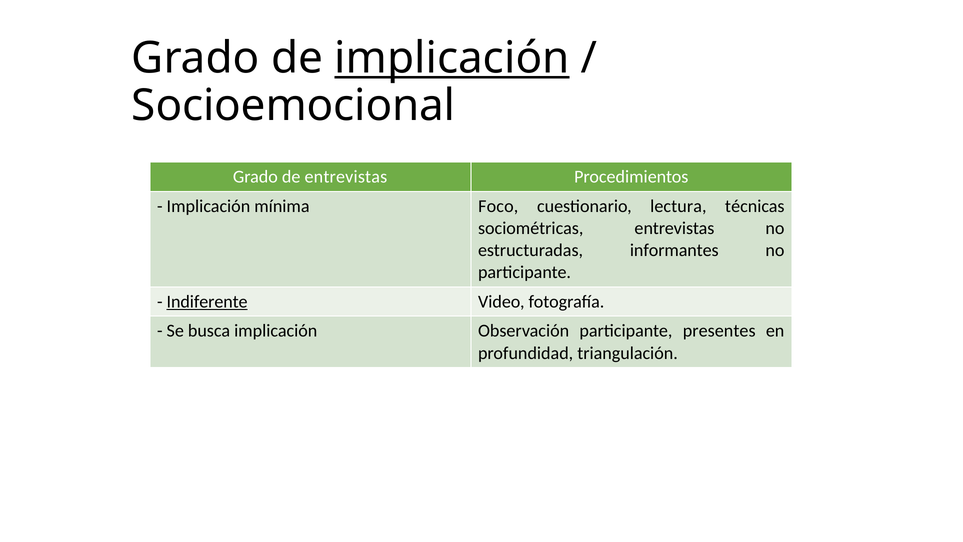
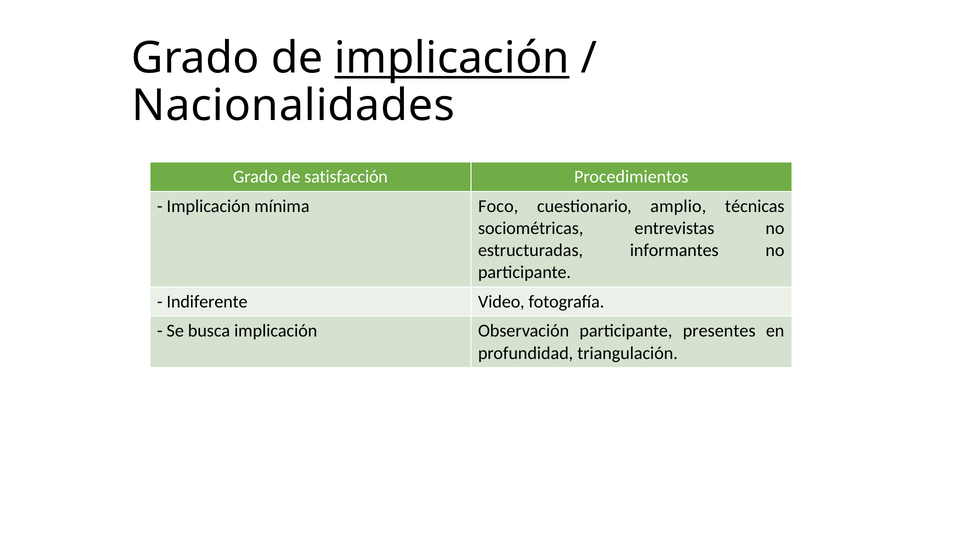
Socioemocional: Socioemocional -> Nacionalidades
de entrevistas: entrevistas -> satisfacción
lectura: lectura -> amplio
Indiferente underline: present -> none
